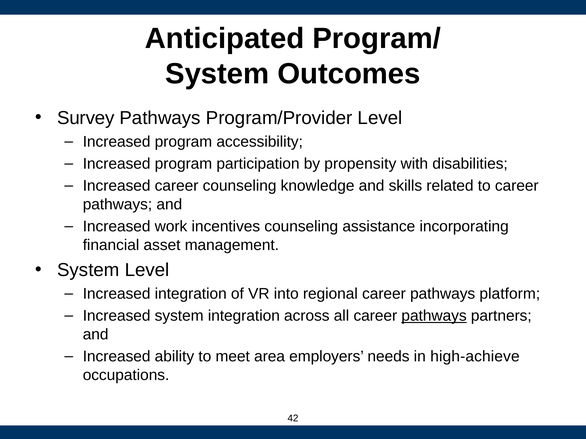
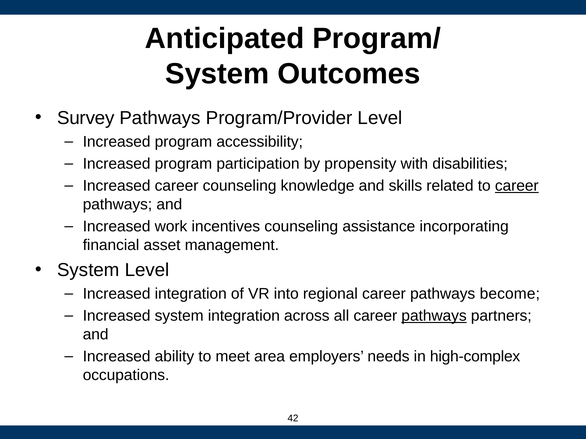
career at (517, 186) underline: none -> present
platform: platform -> become
high-achieve: high-achieve -> high-complex
